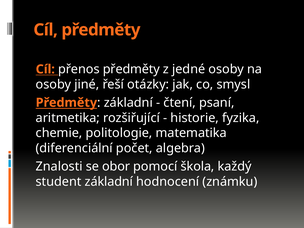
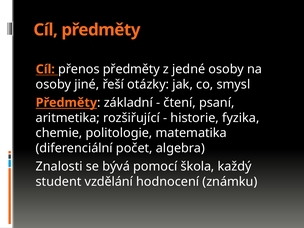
obor: obor -> bývá
student základní: základní -> vzdělání
